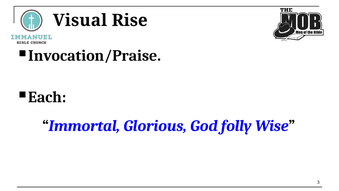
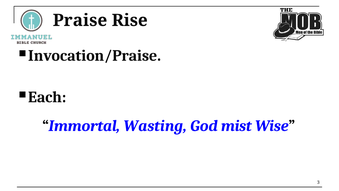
Visual: Visual -> Praise
Glorious: Glorious -> Wasting
folly: folly -> mist
